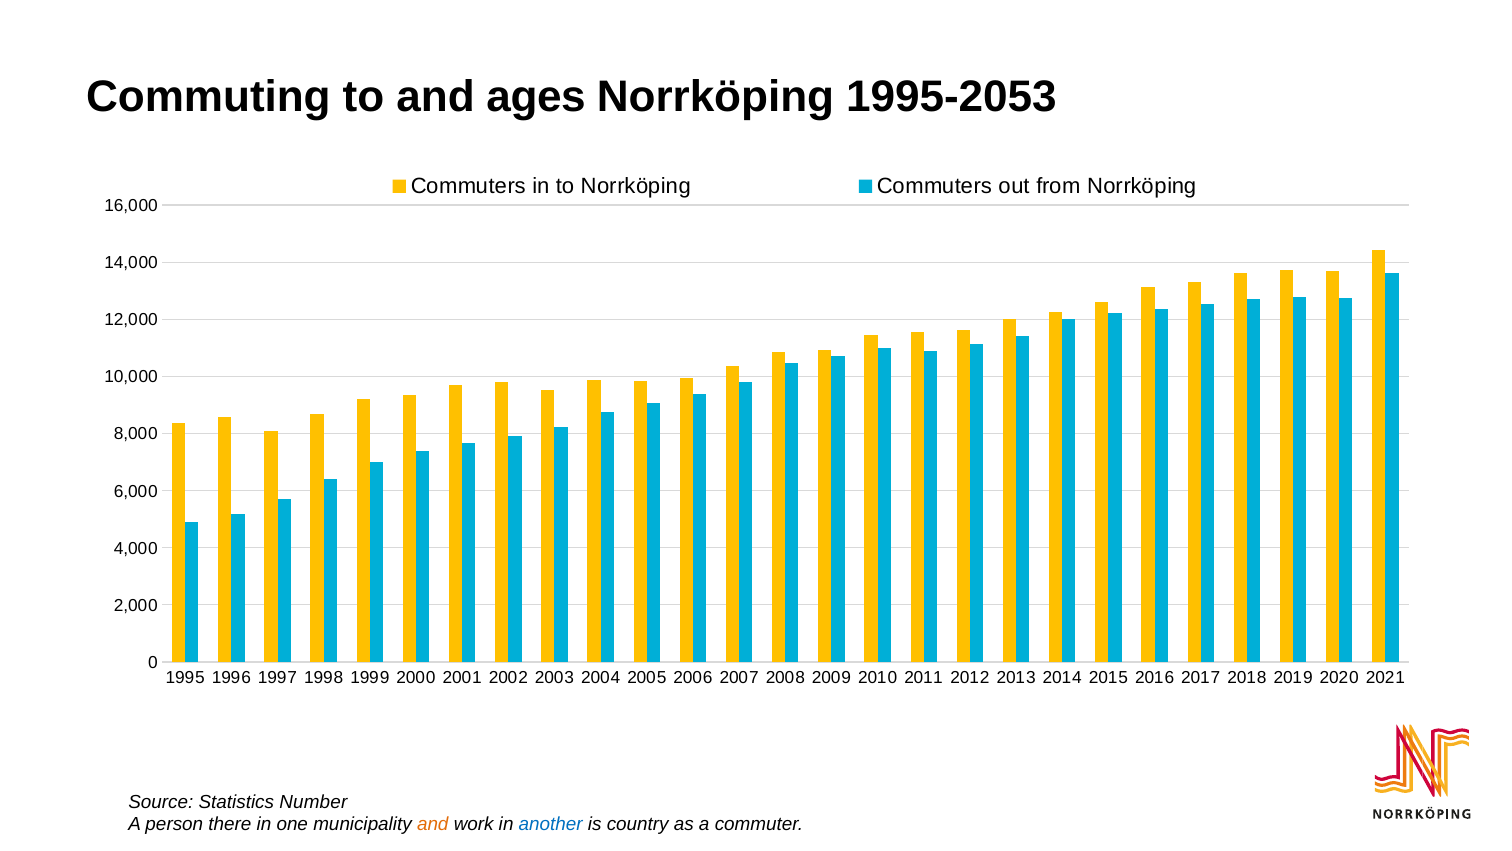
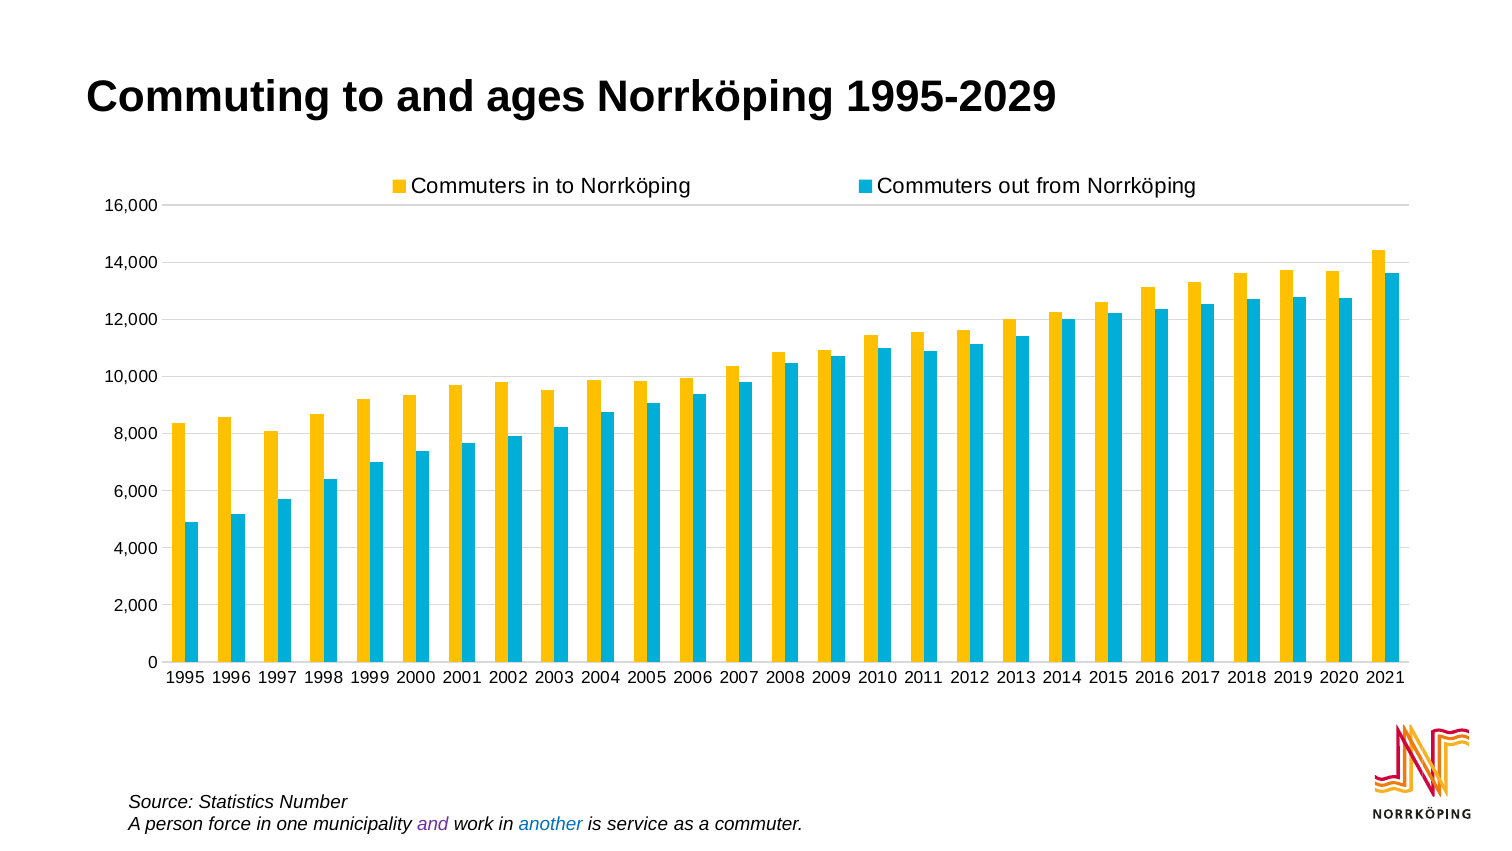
1995-2053: 1995-2053 -> 1995-2029
there: there -> force
and at (433, 824) colour: orange -> purple
country: country -> service
